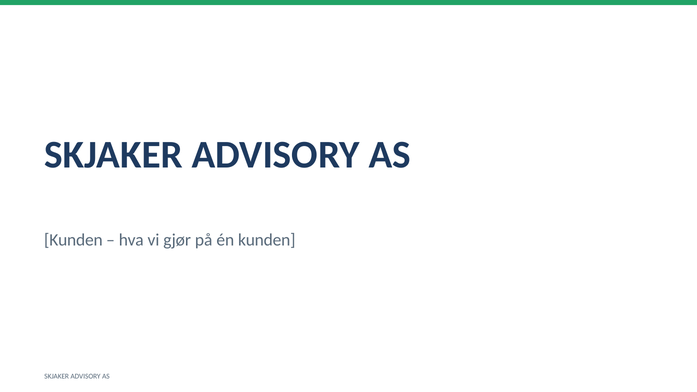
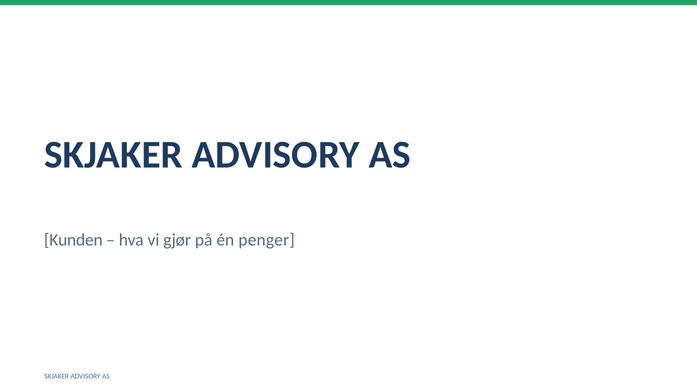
én kunden: kunden -> penger
